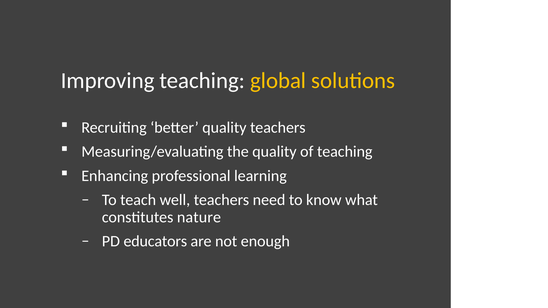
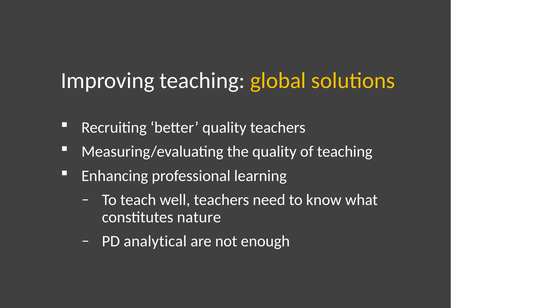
educators: educators -> analytical
